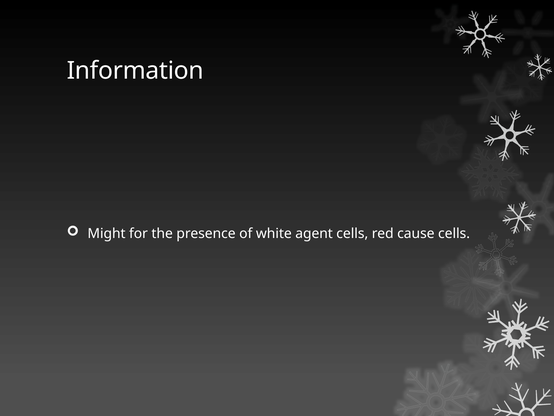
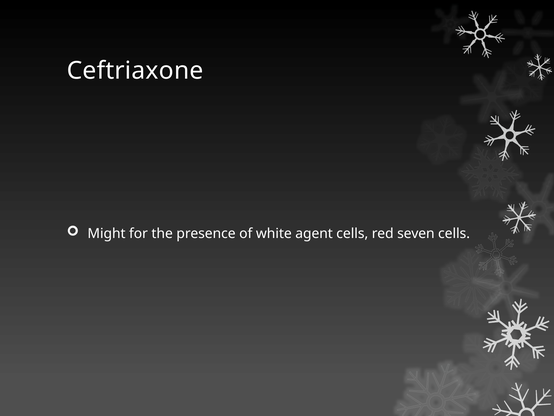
Information: Information -> Ceftriaxone
cause: cause -> seven
